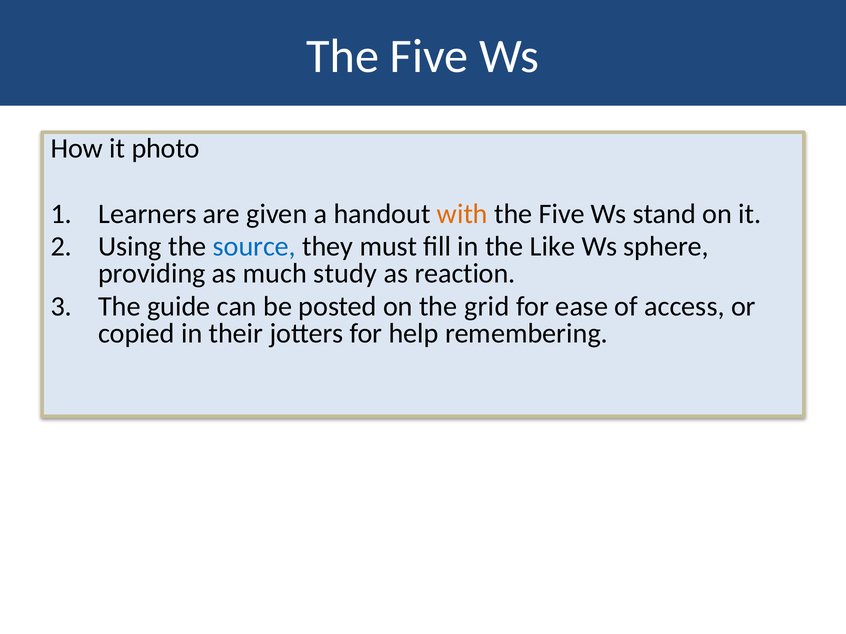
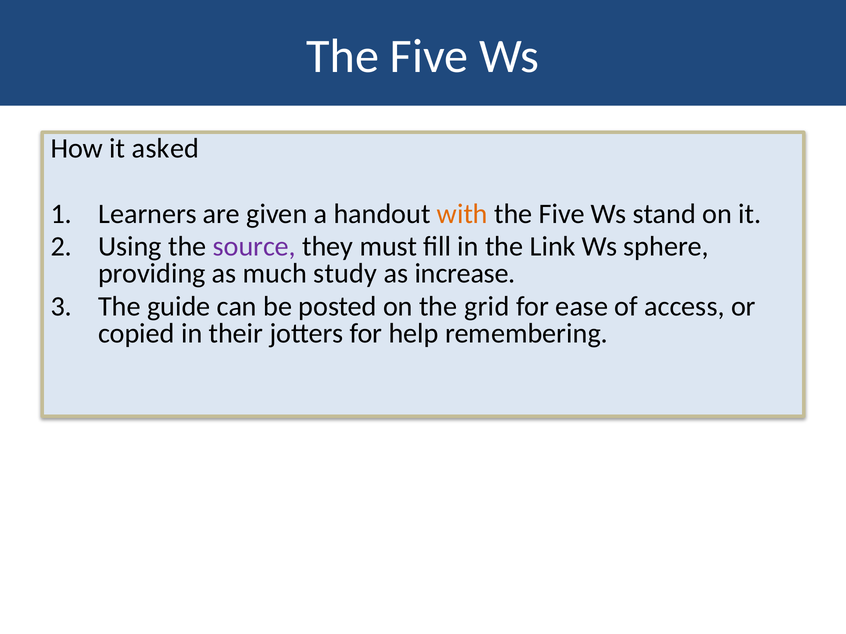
photo: photo -> asked
source colour: blue -> purple
Like: Like -> Link
reaction: reaction -> increase
